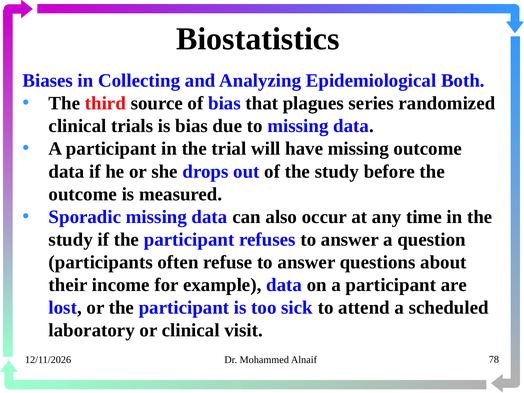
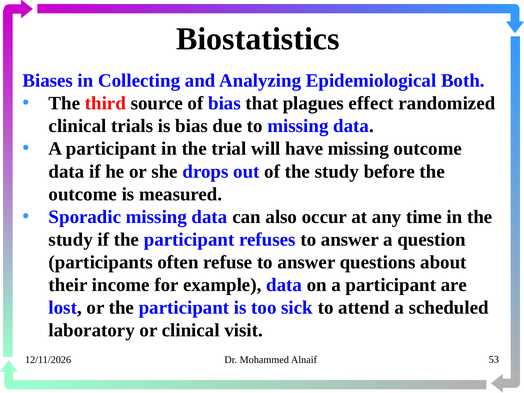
series: series -> effect
78: 78 -> 53
